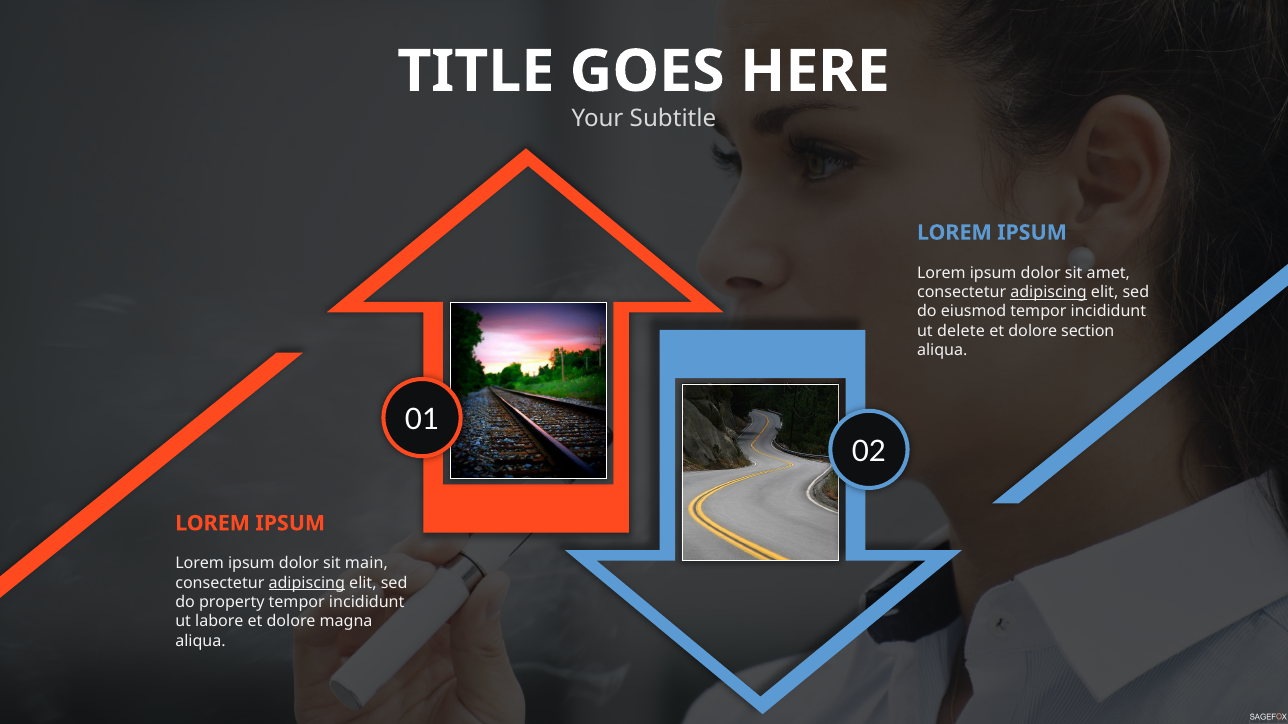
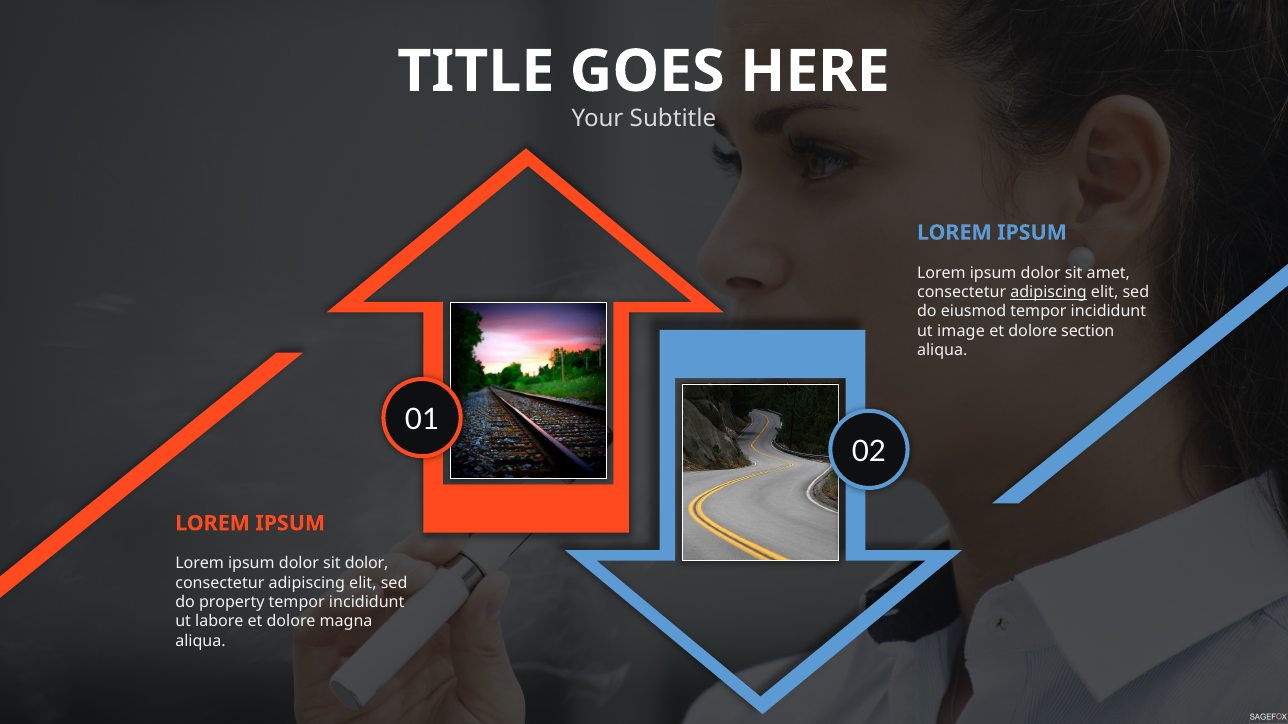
delete: delete -> image
sit main: main -> dolor
adipiscing at (307, 583) underline: present -> none
